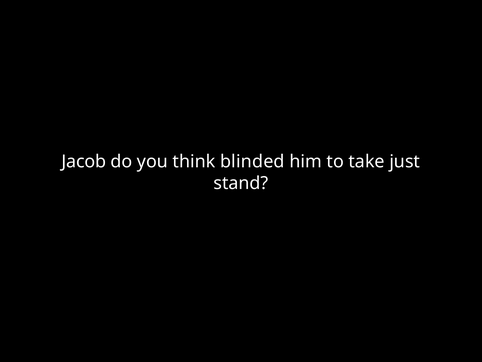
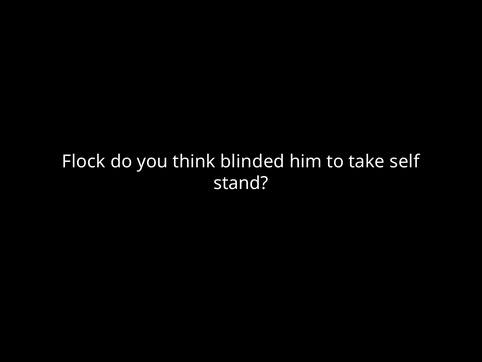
Jacob: Jacob -> Flock
just: just -> self
